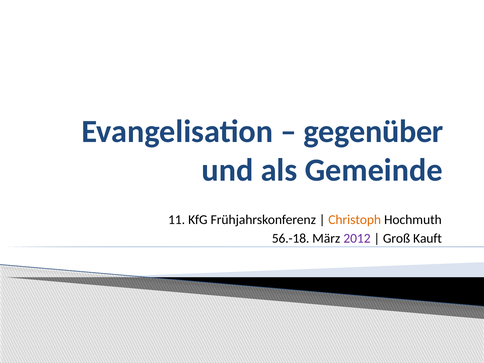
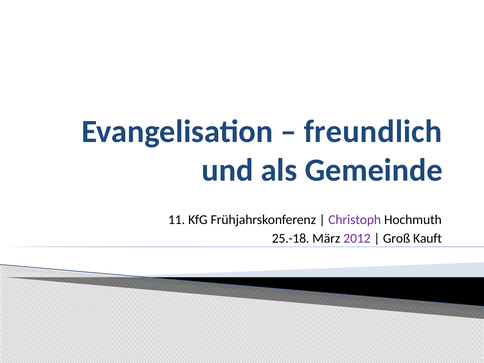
gegenüber: gegenüber -> freundlich
Christoph colour: orange -> purple
56.-18: 56.-18 -> 25.-18
